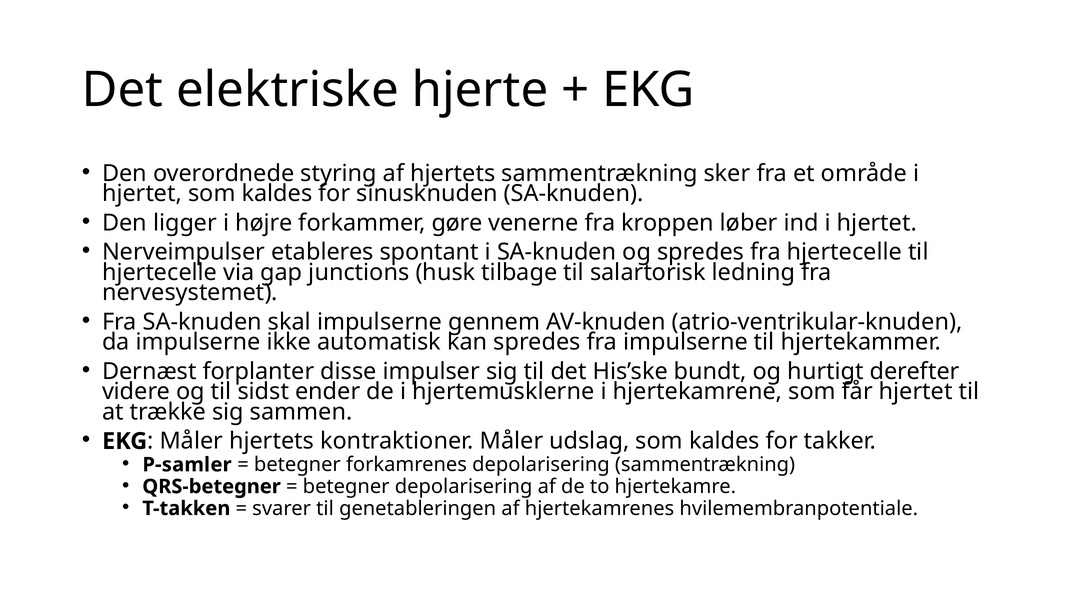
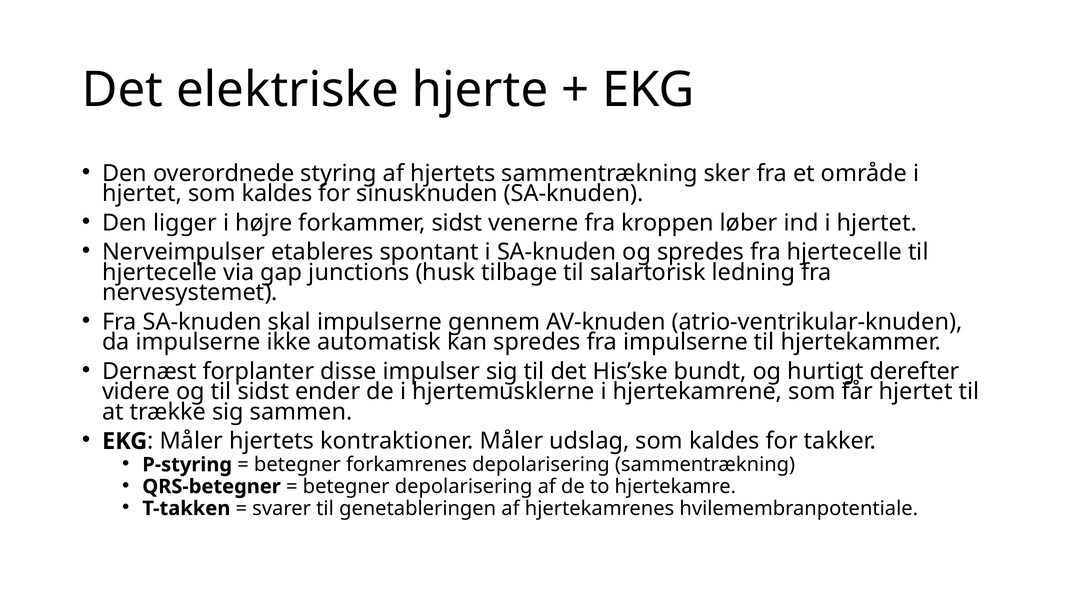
forkammer gøre: gøre -> sidst
P-samler: P-samler -> P-styring
